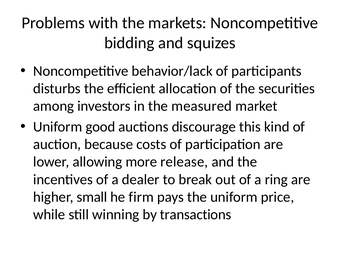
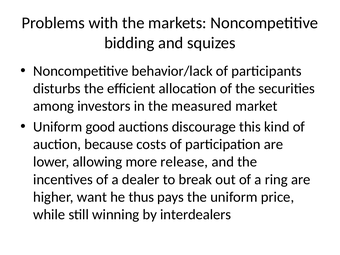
small: small -> want
firm: firm -> thus
transactions: transactions -> interdealers
